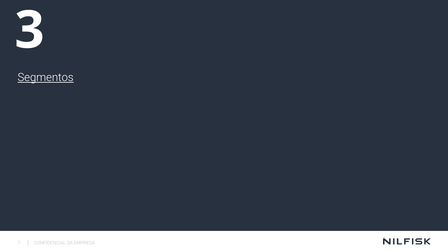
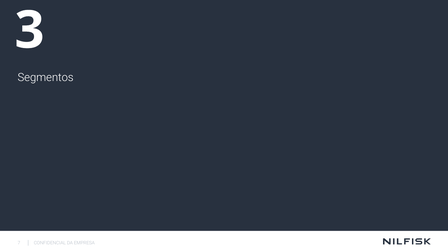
Segmentos underline: present -> none
